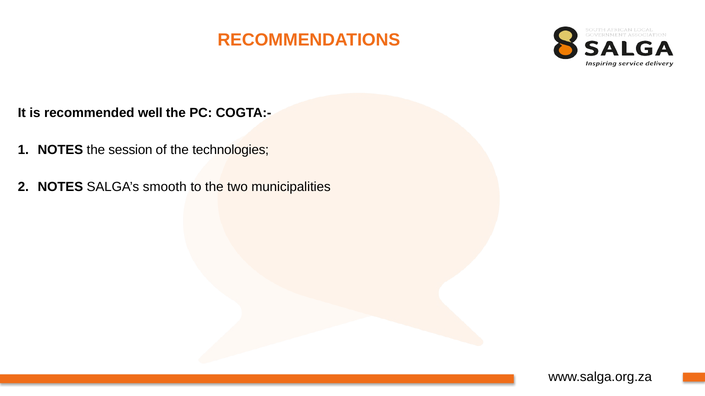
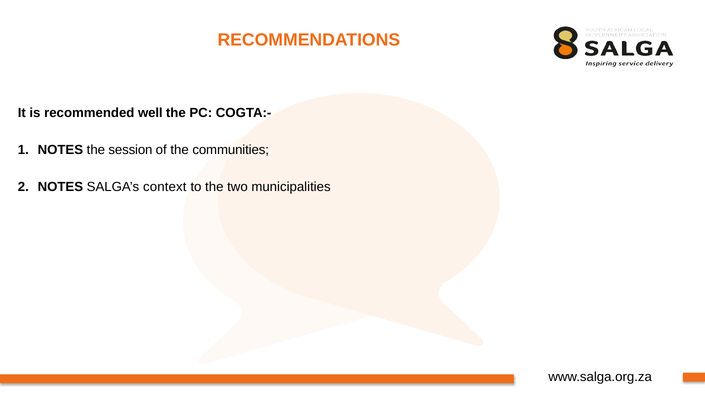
technologies: technologies -> communities
smooth: smooth -> context
